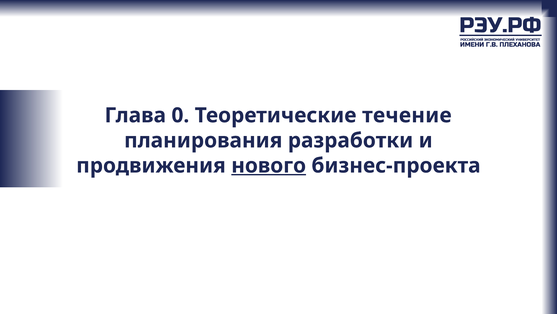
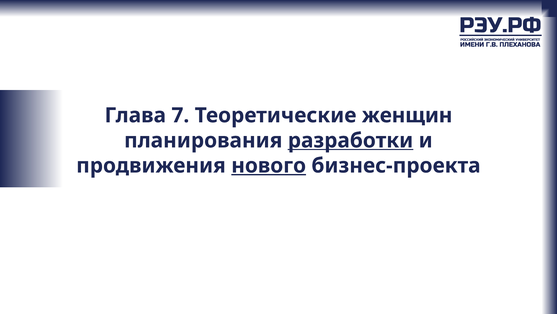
0: 0 -> 7
течение: течение -> женщин
разработки underline: none -> present
